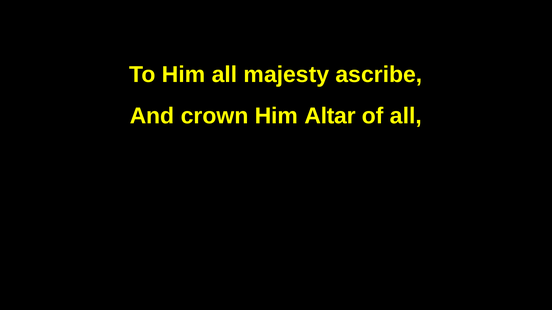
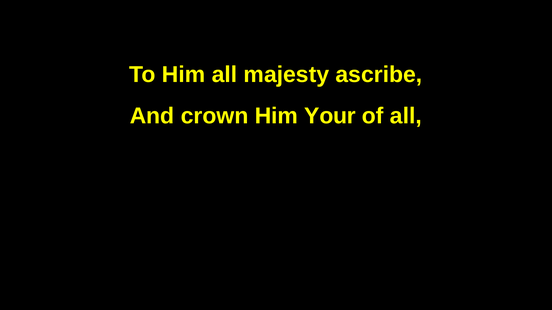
Altar: Altar -> Your
